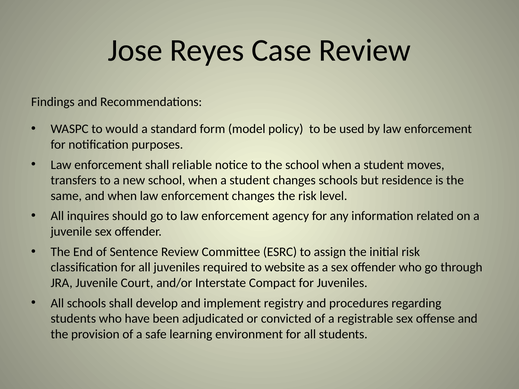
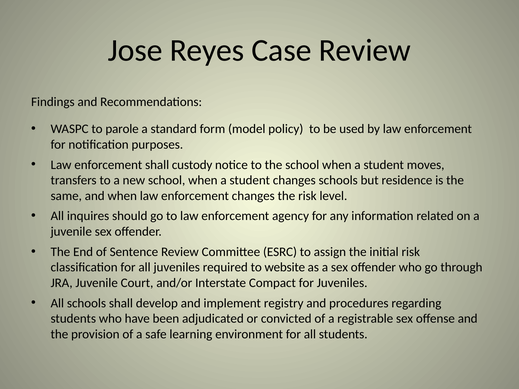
would: would -> parole
reliable: reliable -> custody
